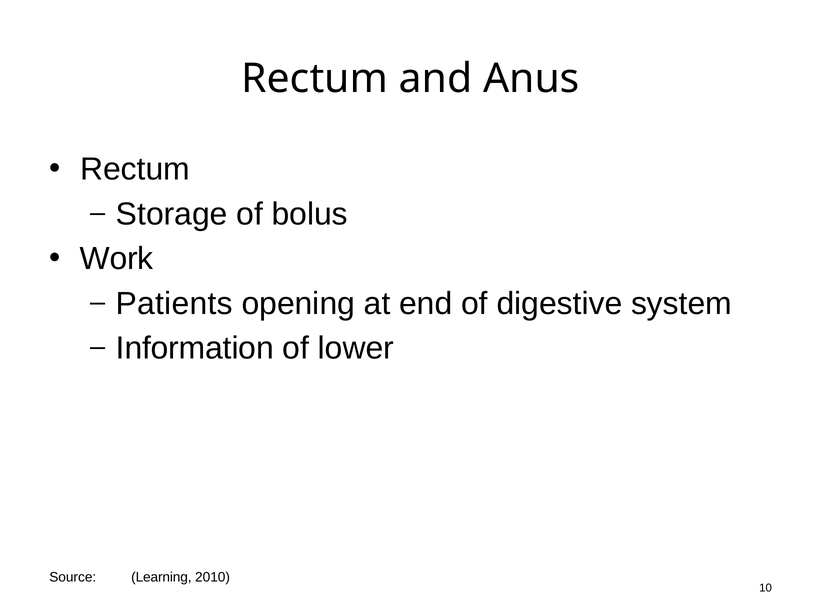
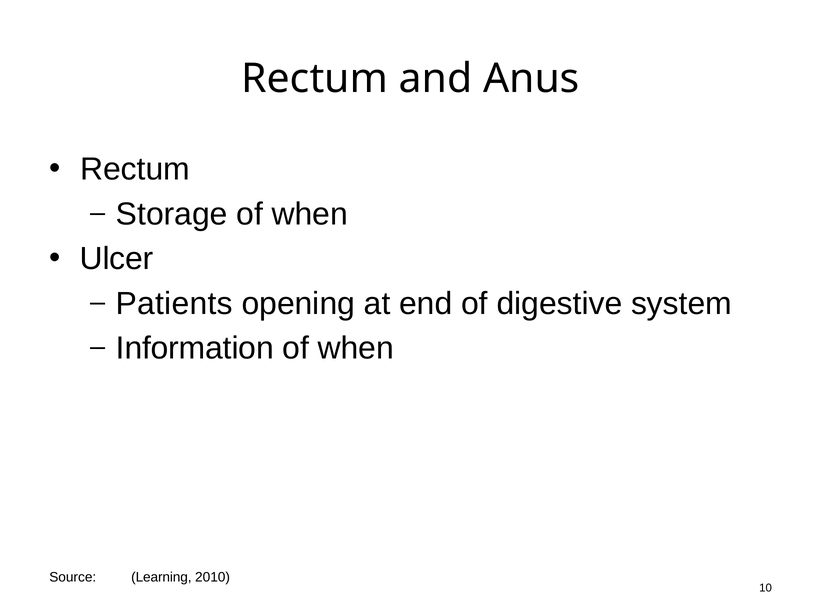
Storage of bolus: bolus -> when
Work: Work -> Ulcer
lower at (356, 348): lower -> when
